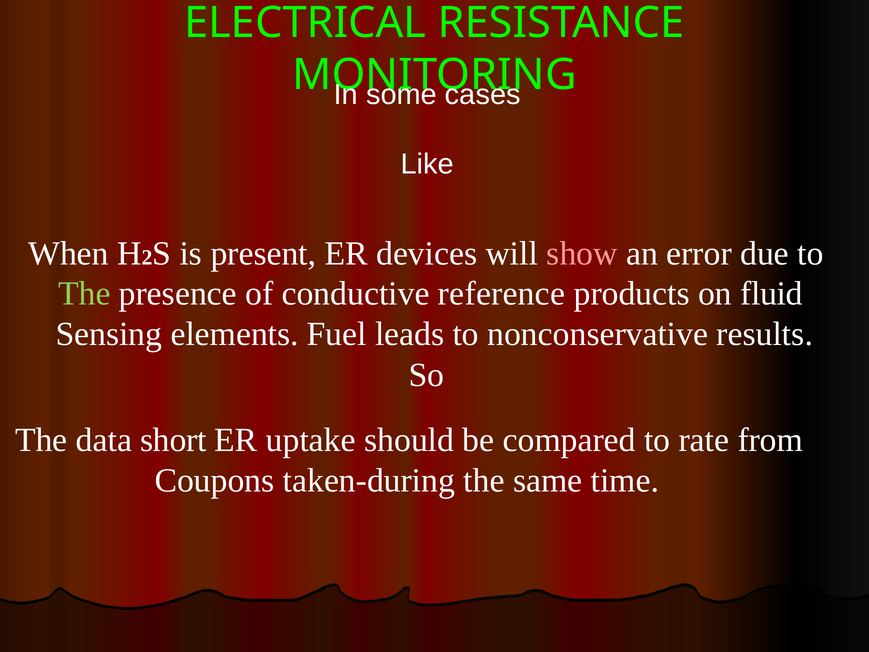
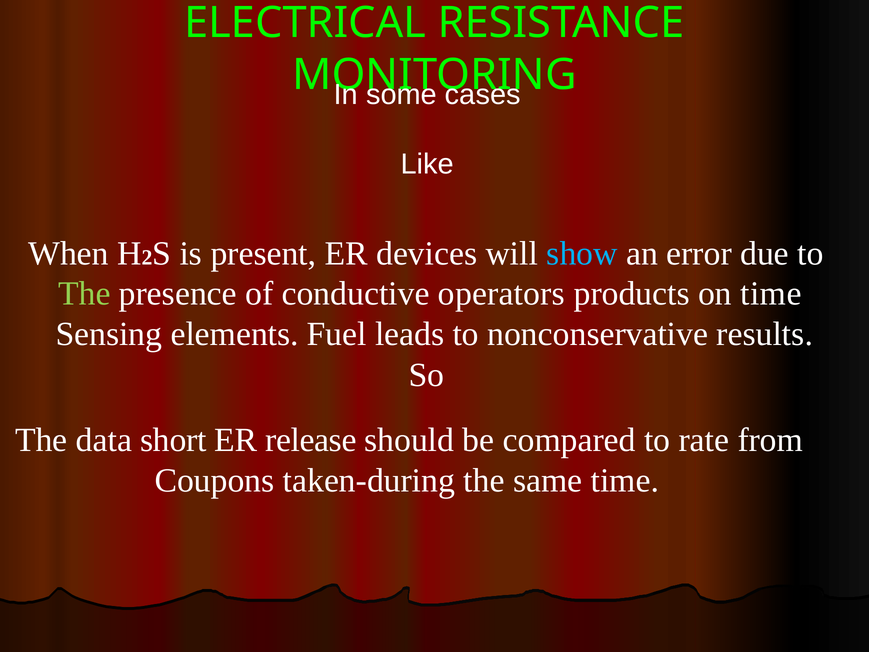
show colour: pink -> light blue
reference: reference -> operators
on fluid: fluid -> time
uptake: uptake -> release
